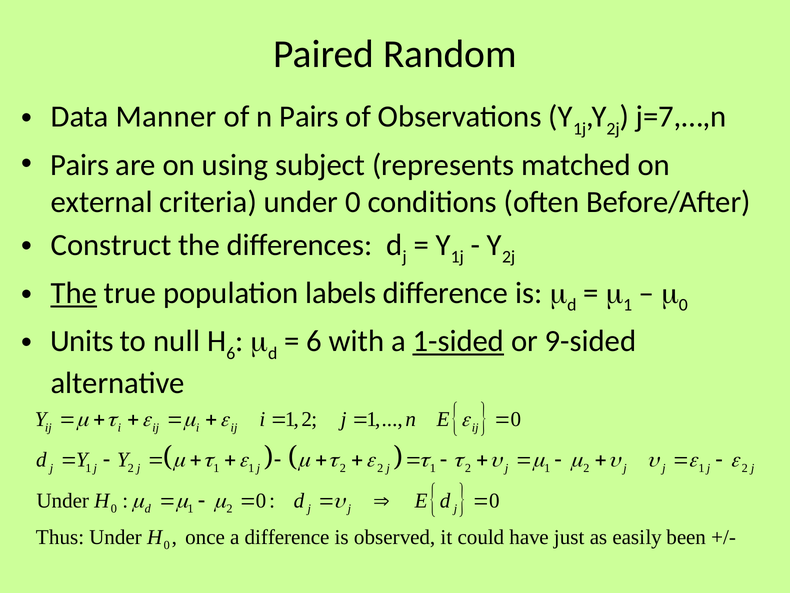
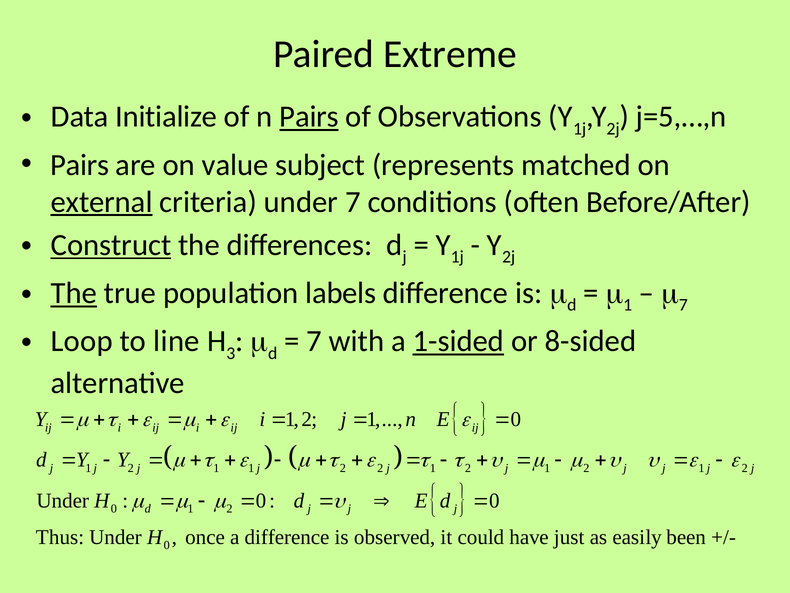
Random: Random -> Extreme
Manner: Manner -> Initialize
Pairs at (309, 117) underline: none -> present
j=7,…,n: j=7,…,n -> j=5,…,n
using: using -> value
external underline: none -> present
under 0: 0 -> 7
Construct underline: none -> present
0 at (683, 305): 0 -> 7
Units: Units -> Loop
null: null -> line
6 at (231, 353): 6 -> 3
6 at (314, 341): 6 -> 7
9-sided: 9-sided -> 8-sided
